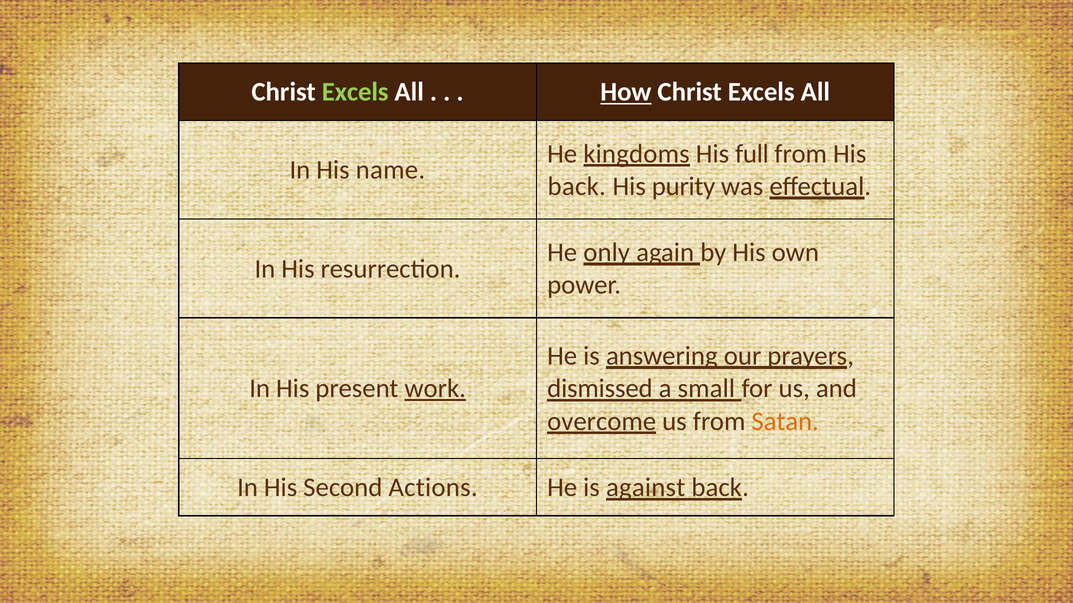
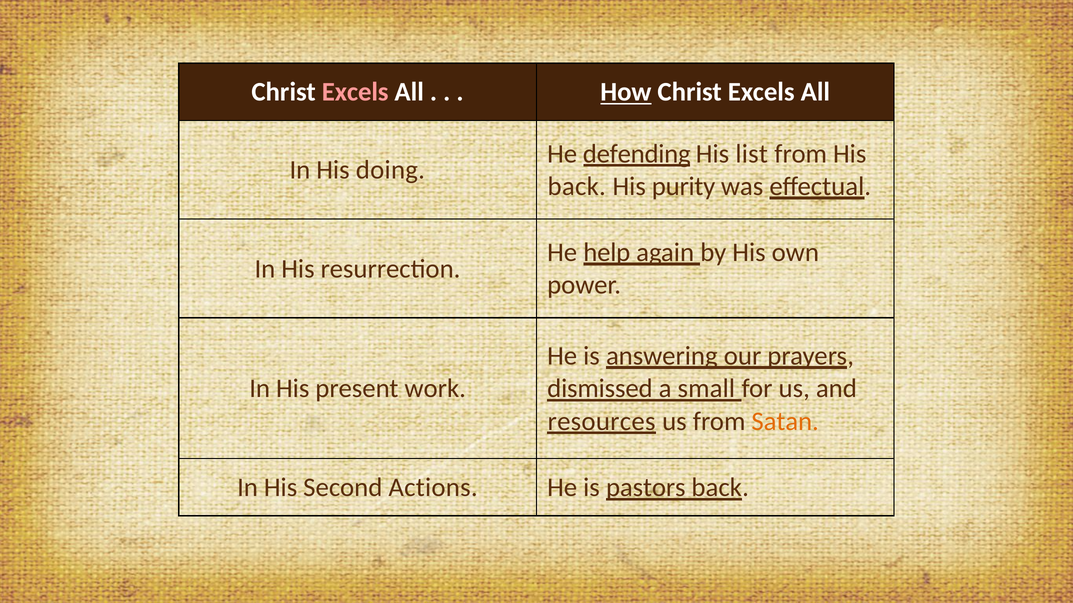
Excels at (355, 92) colour: light green -> pink
kingdoms: kingdoms -> defending
full: full -> list
name: name -> doing
only: only -> help
work underline: present -> none
overcome: overcome -> resources
against: against -> pastors
